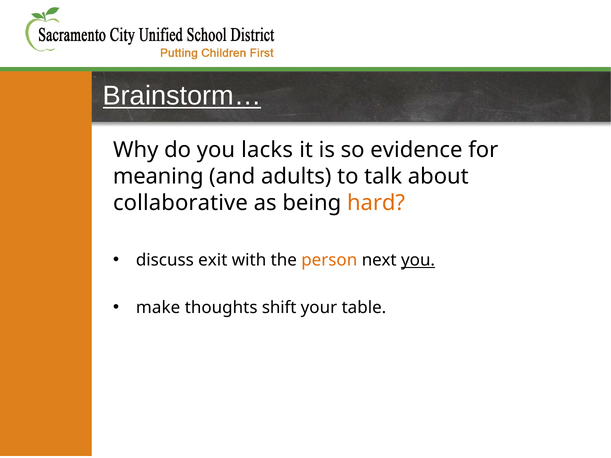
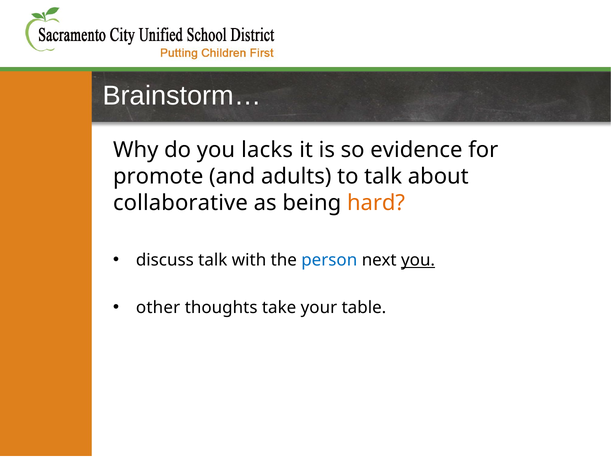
Brainstorm… underline: present -> none
meaning: meaning -> promote
discuss exit: exit -> talk
person colour: orange -> blue
make: make -> other
shift: shift -> take
